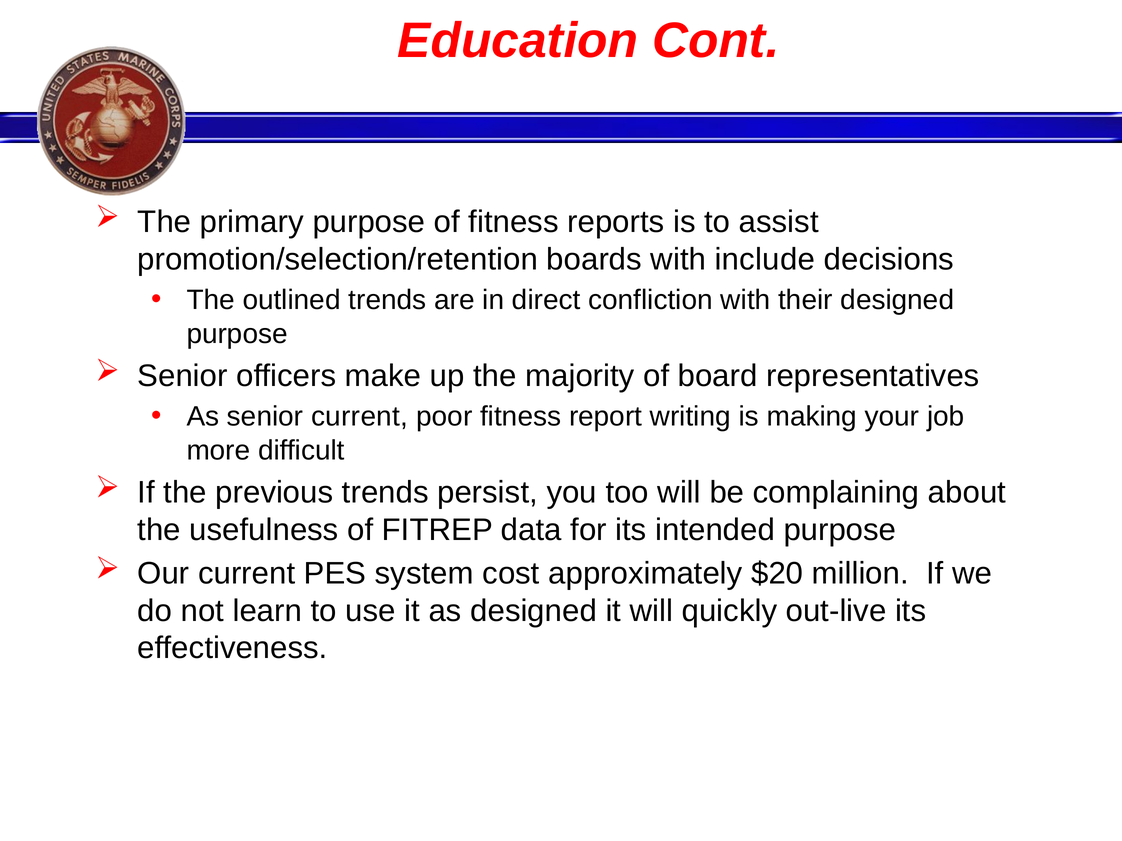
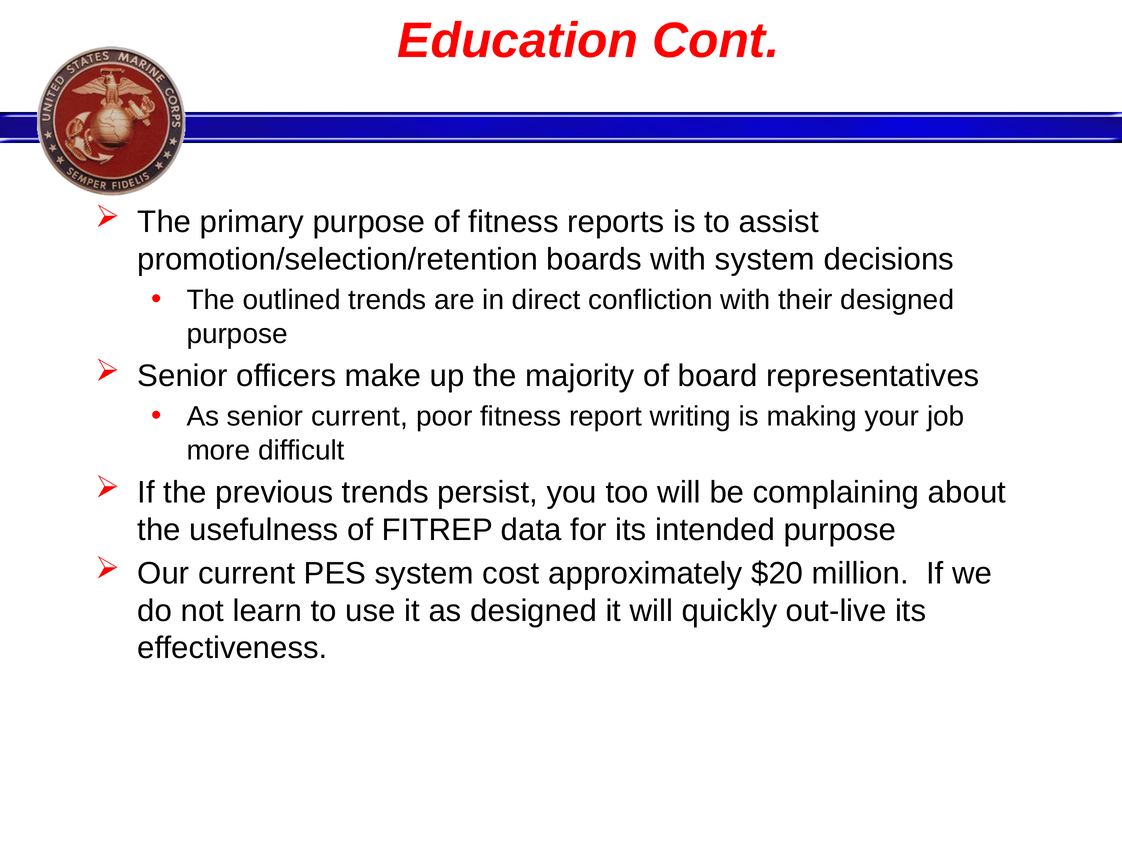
with include: include -> system
